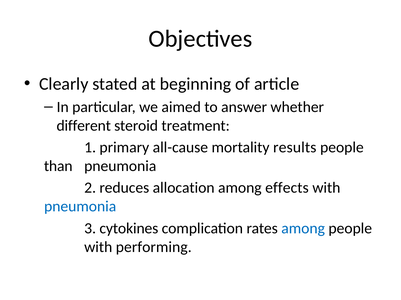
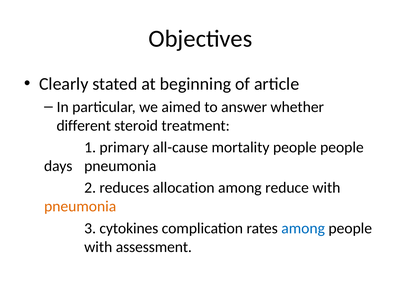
mortality results: results -> people
than: than -> days
effects: effects -> reduce
pneumonia at (80, 207) colour: blue -> orange
performing: performing -> assessment
